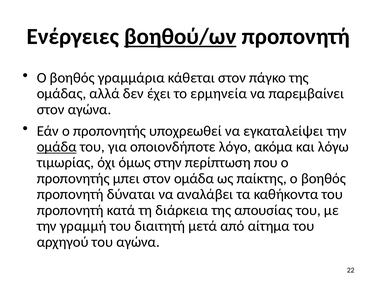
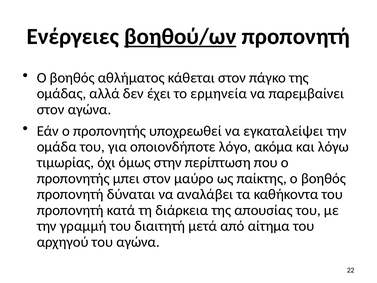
γραμμάρια: γραμμάρια -> αθλήματος
ομάδα at (57, 147) underline: present -> none
στον ομάδα: ομάδα -> μαύρο
